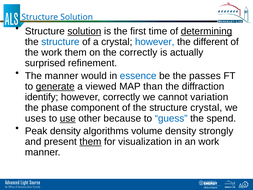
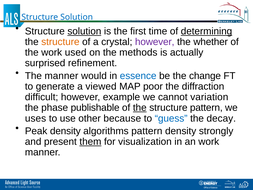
structure at (60, 42) colour: blue -> orange
however at (155, 42) colour: blue -> purple
different: different -> whether
work them: them -> used
the correctly: correctly -> methods
passes: passes -> change
generate underline: present -> none
than: than -> poor
identify: identify -> difficult
however correctly: correctly -> example
component: component -> publishable
the at (140, 108) underline: none -> present
structure crystal: crystal -> pattern
use underline: present -> none
spend: spend -> decay
algorithms volume: volume -> pattern
